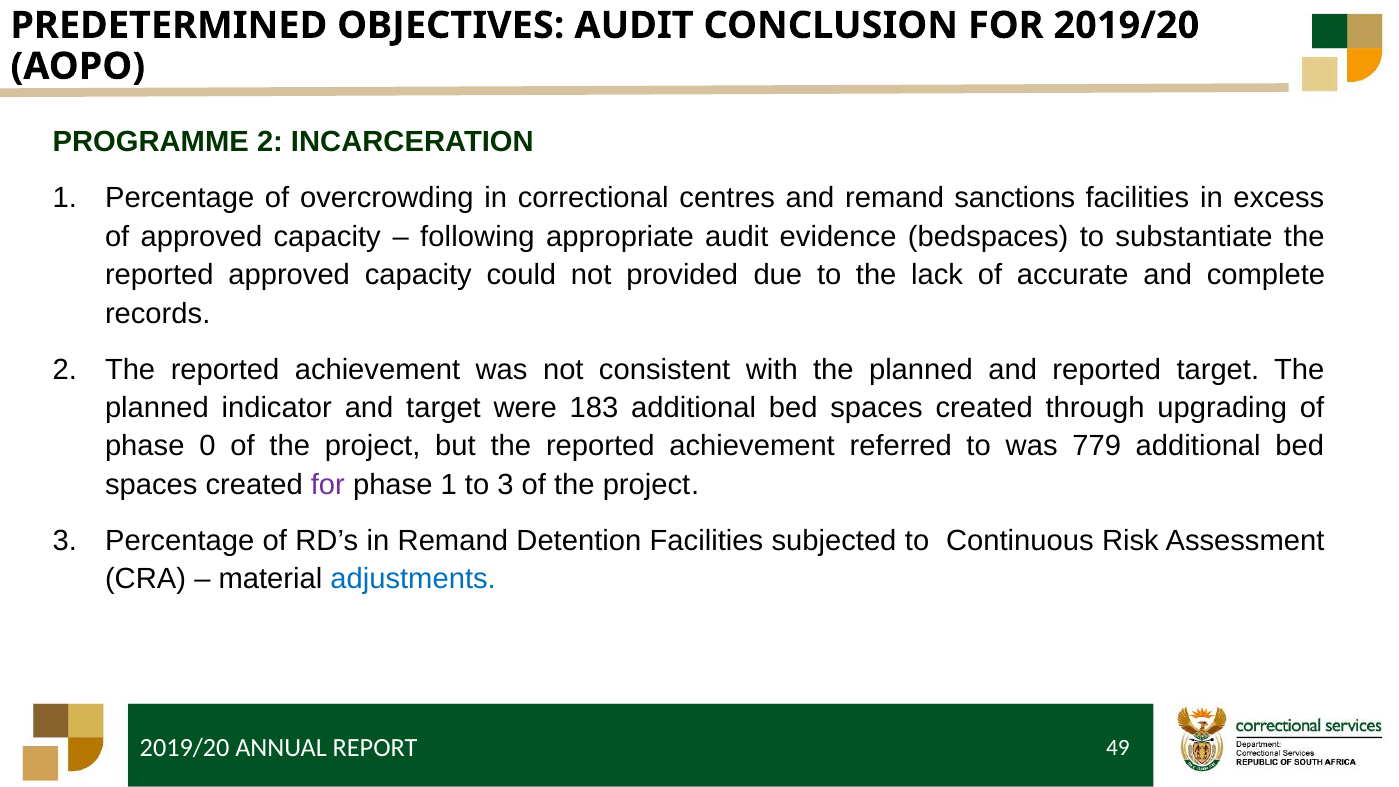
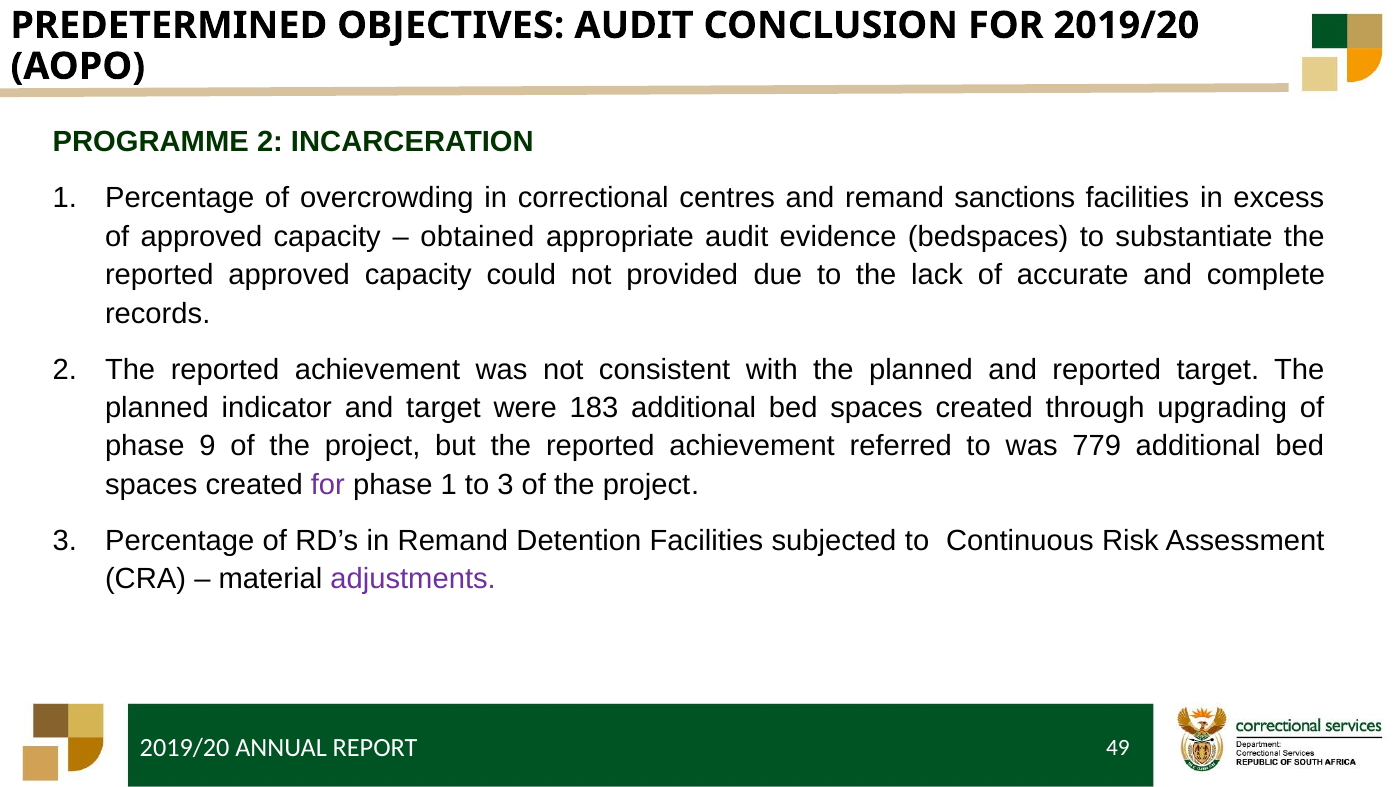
following: following -> obtained
0: 0 -> 9
adjustments colour: blue -> purple
